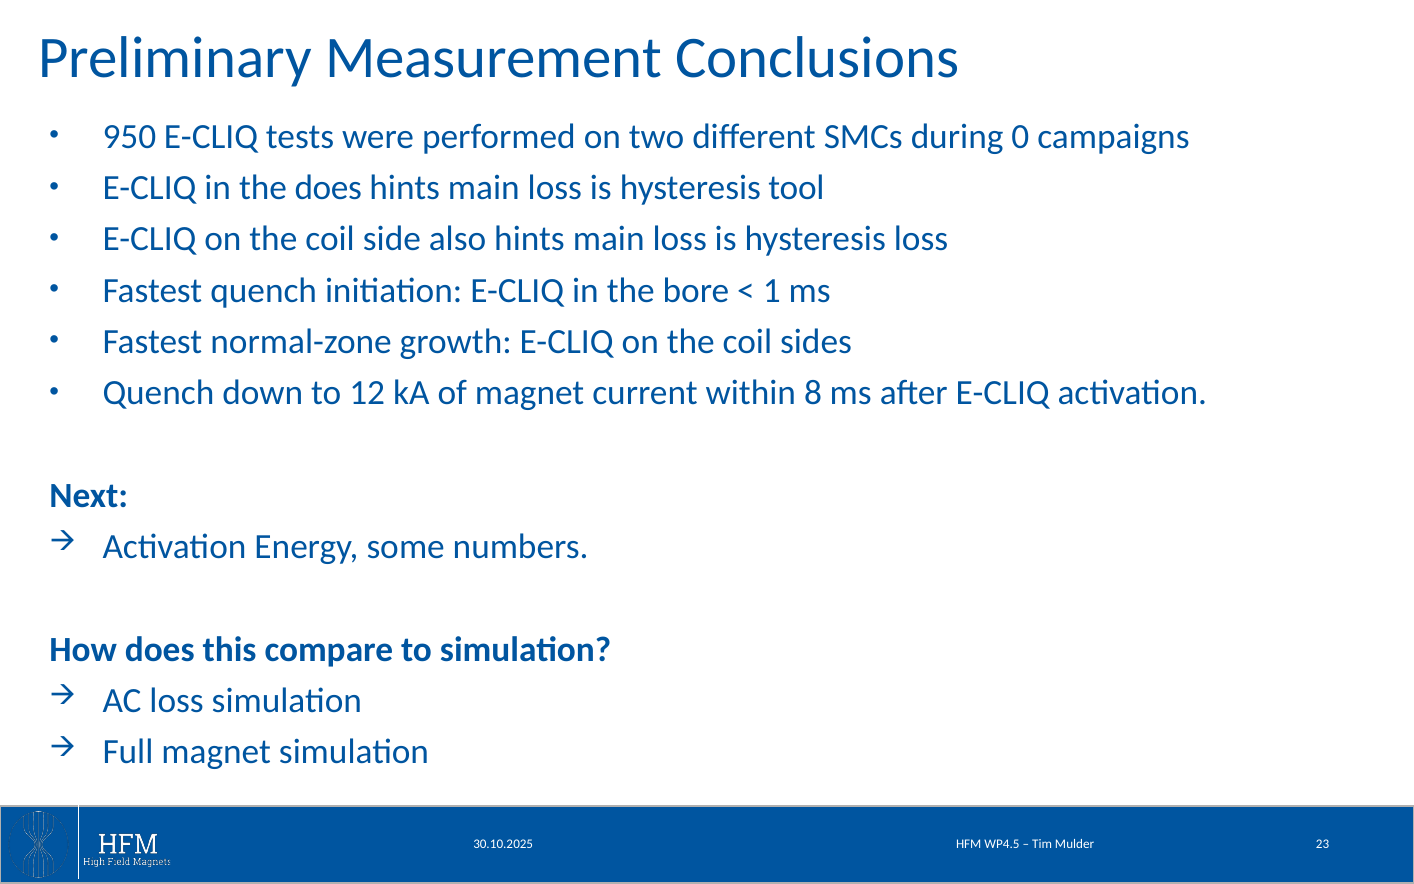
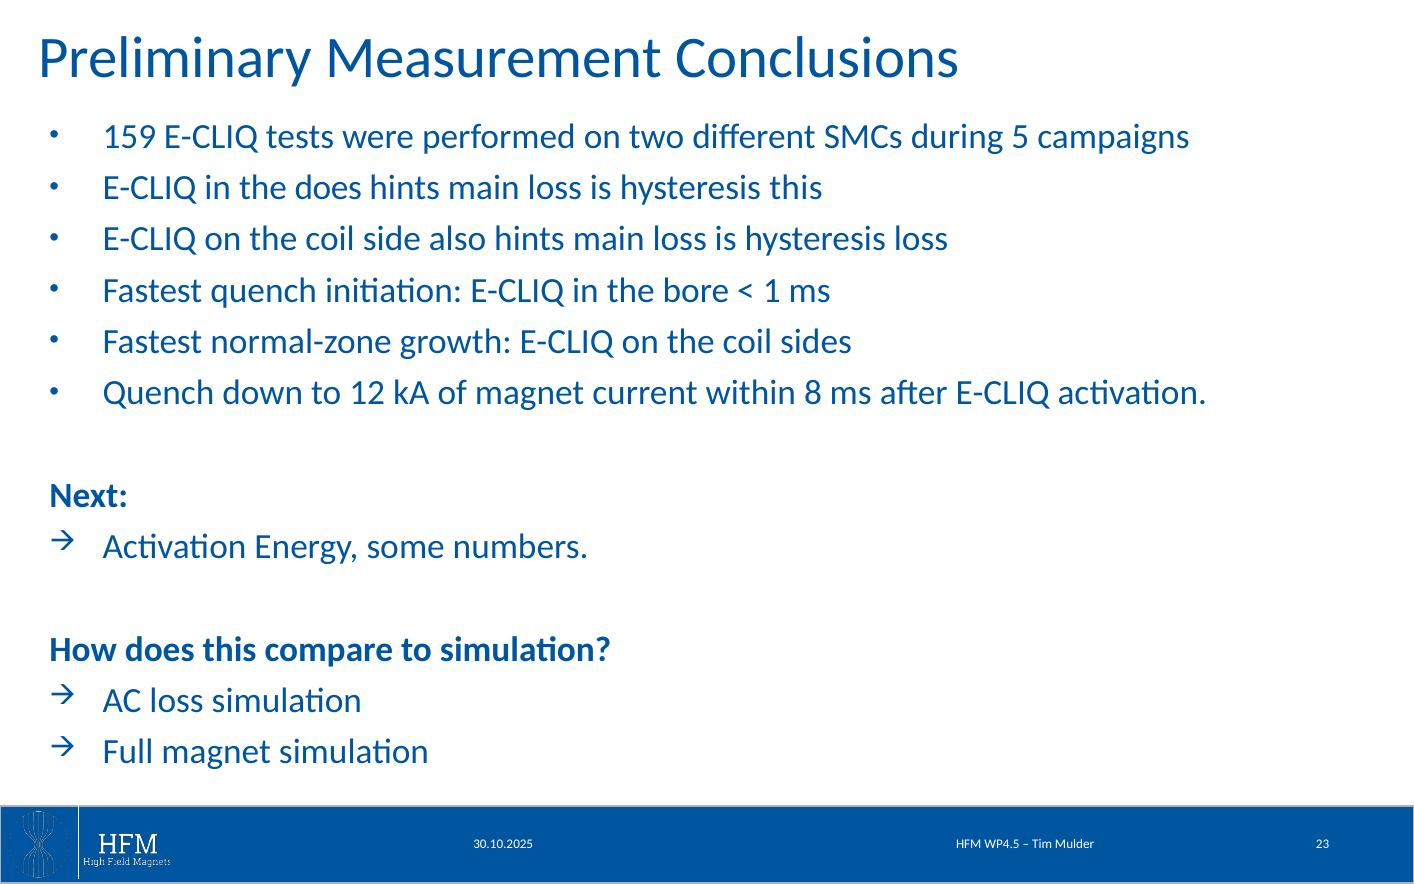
950: 950 -> 159
0: 0 -> 5
hysteresis tool: tool -> this
